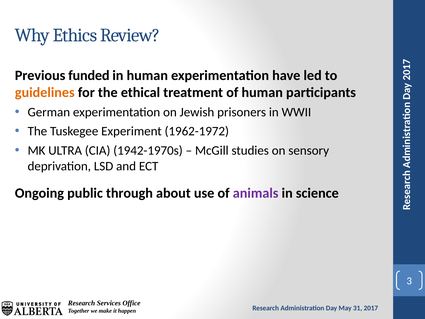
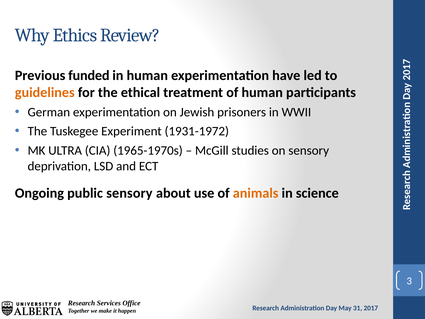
1962-1972: 1962-1972 -> 1931-1972
1942-1970s: 1942-1970s -> 1965-1970s
public through: through -> sensory
animals colour: purple -> orange
